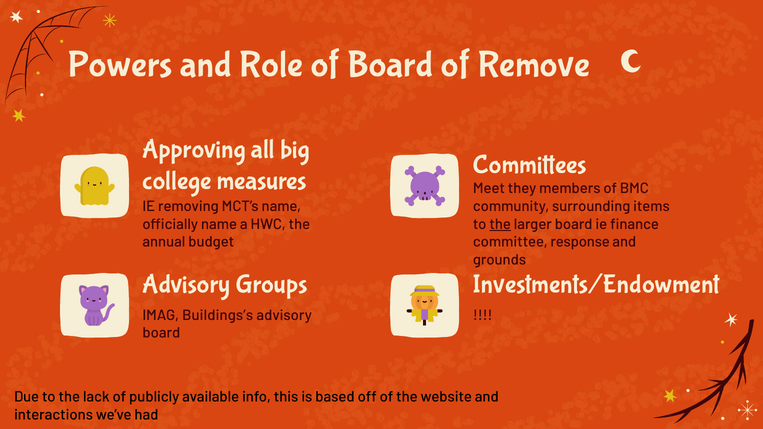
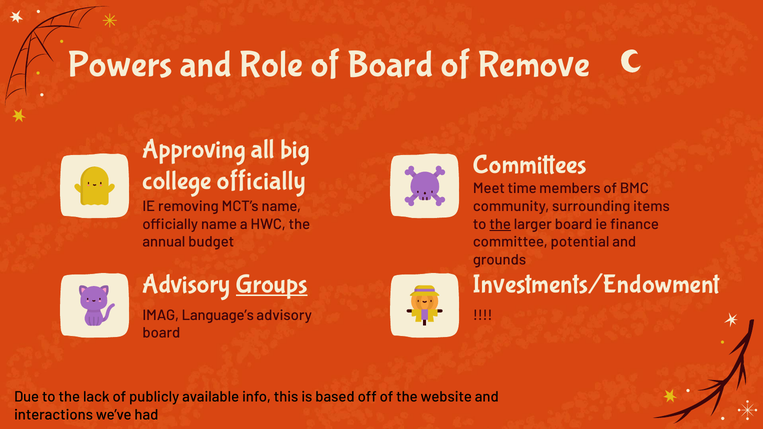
college measures: measures -> officially
they: they -> time
response: response -> potential
Groups underline: none -> present
Buildings’s: Buildings’s -> Language’s
